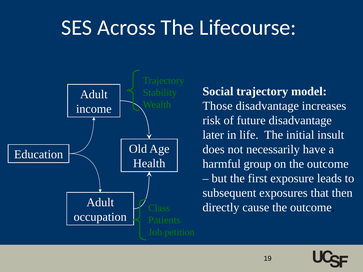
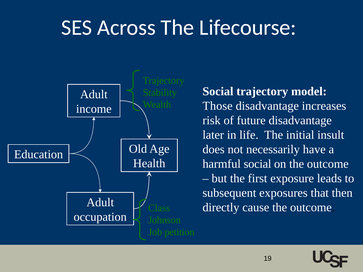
harmful group: group -> social
Patients: Patients -> Johnson
